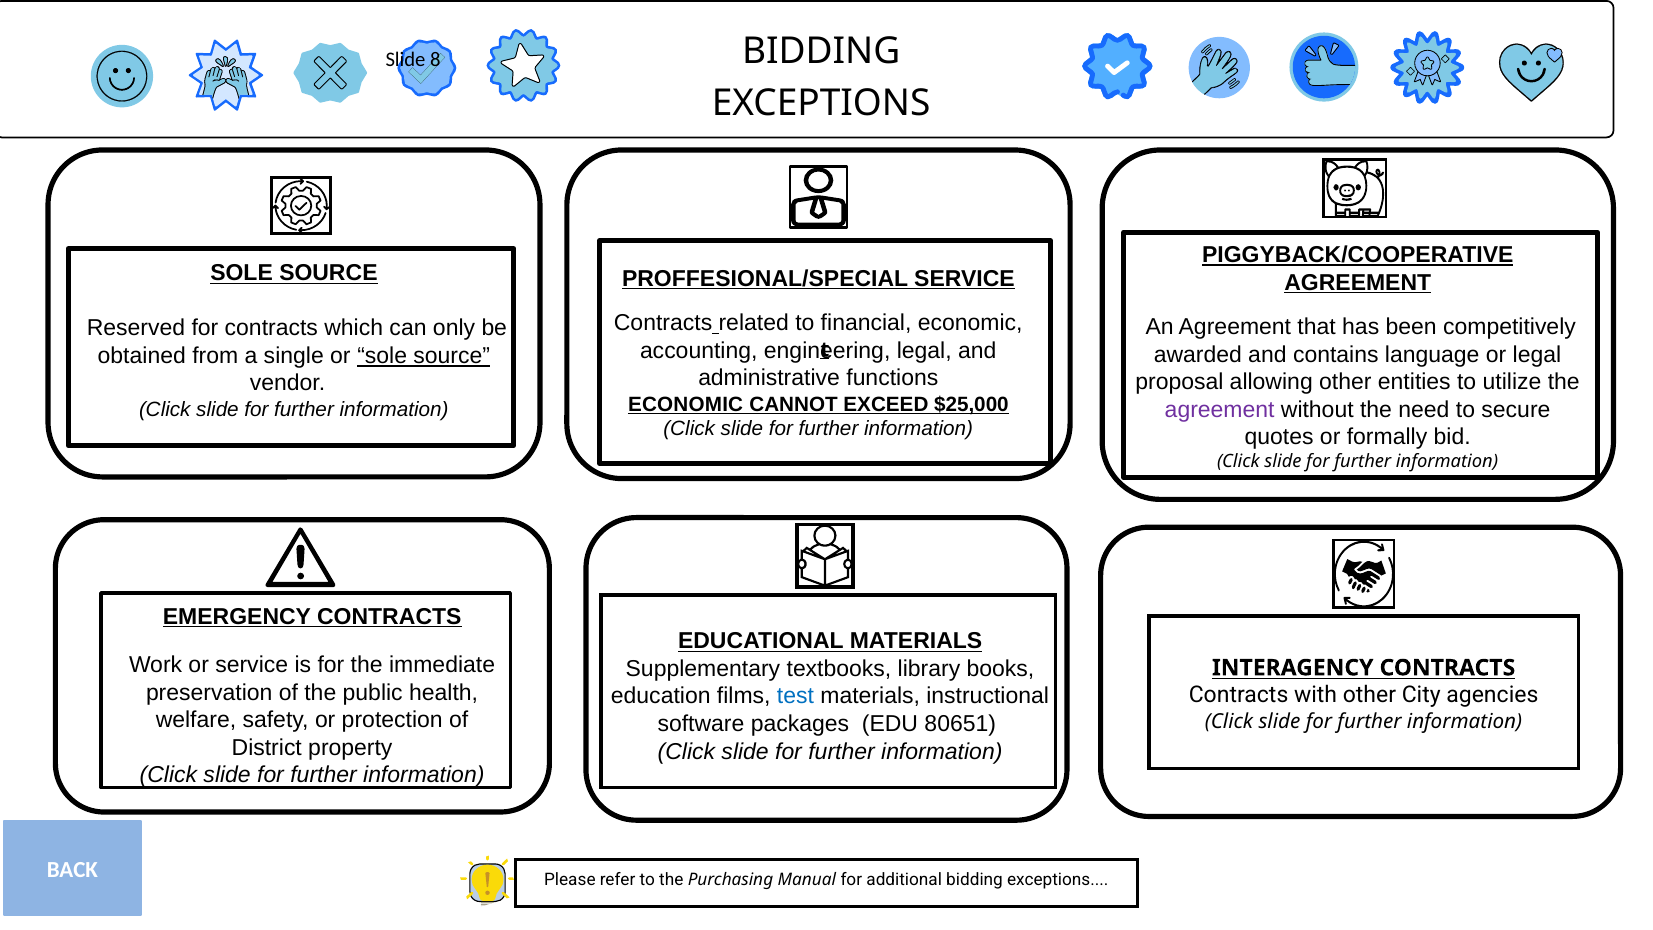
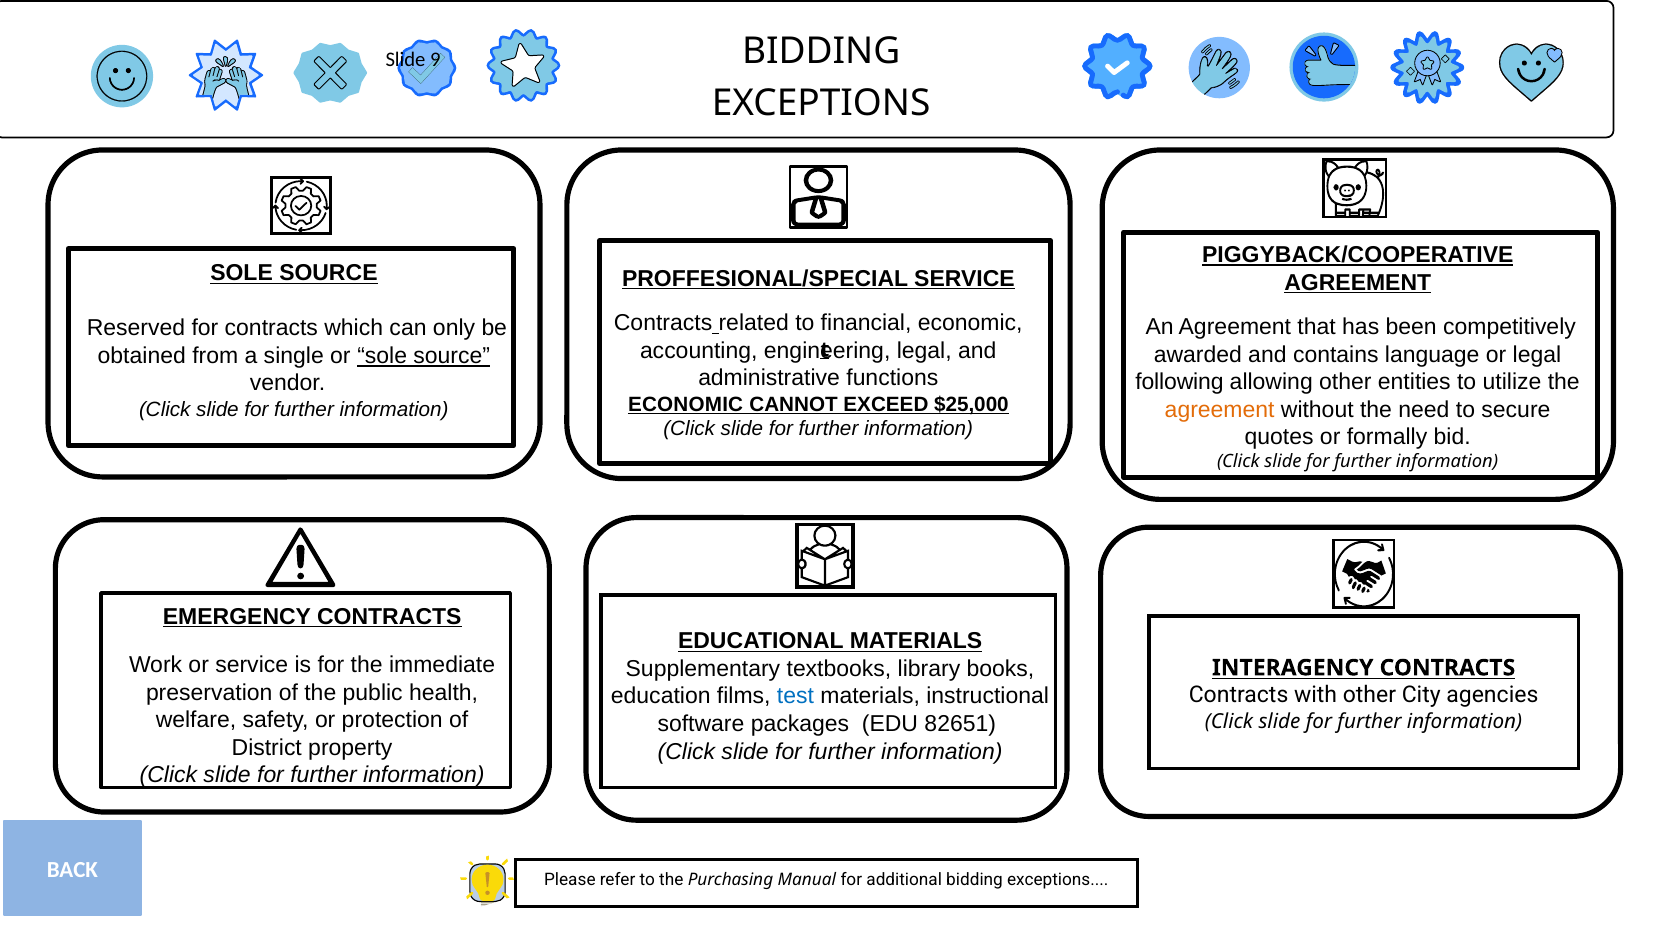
8: 8 -> 9
proposal: proposal -> following
agreement at (1220, 410) colour: purple -> orange
80651: 80651 -> 82651
